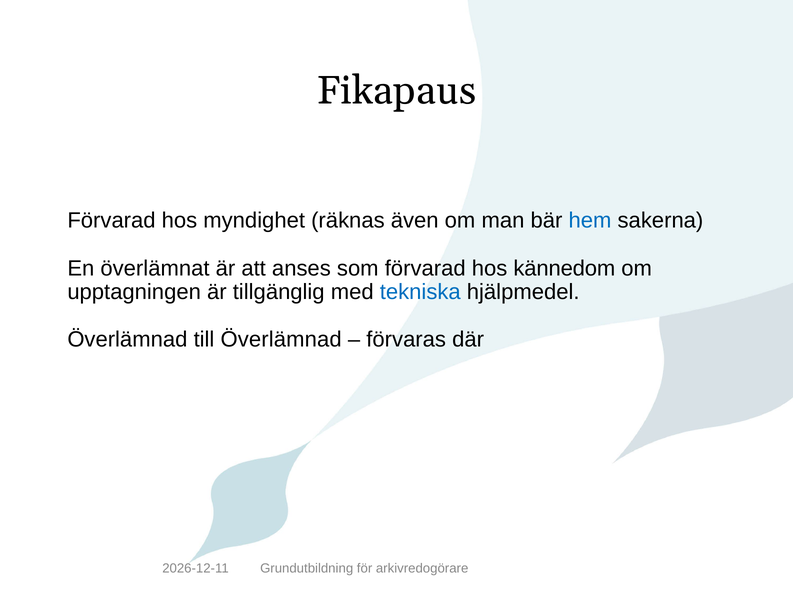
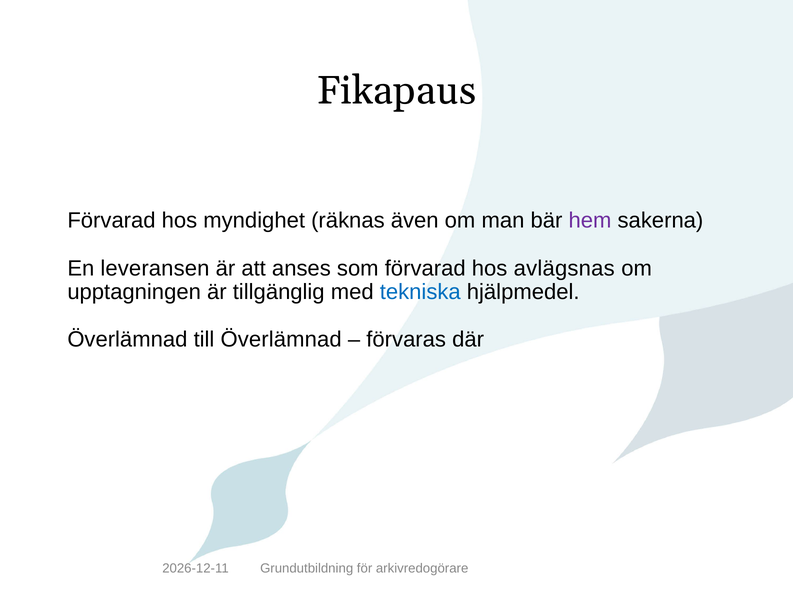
hem colour: blue -> purple
överlämnat: överlämnat -> leveransen
kännedom: kännedom -> avlägsnas
